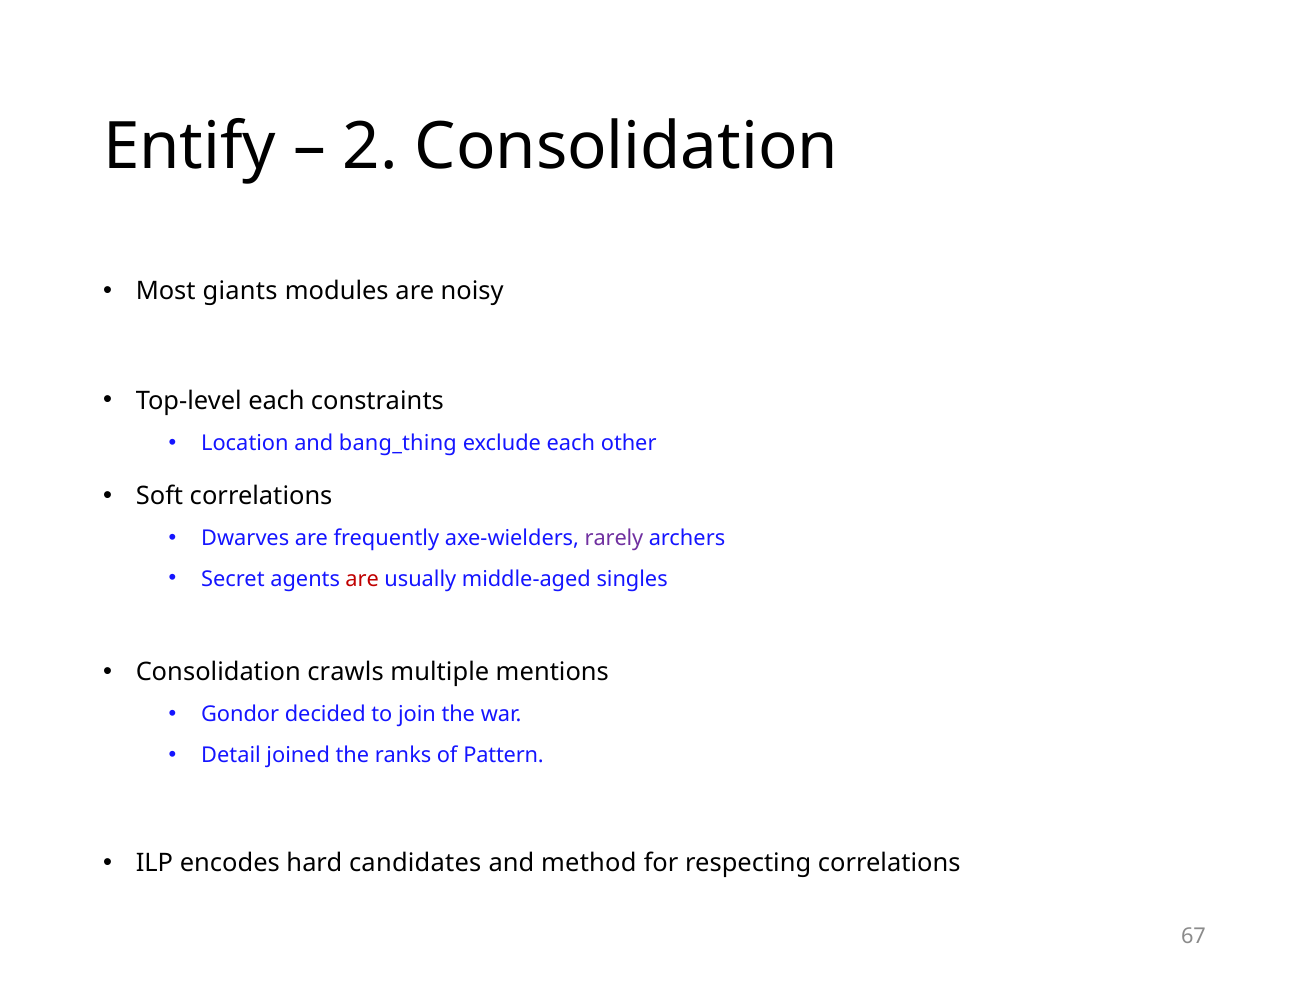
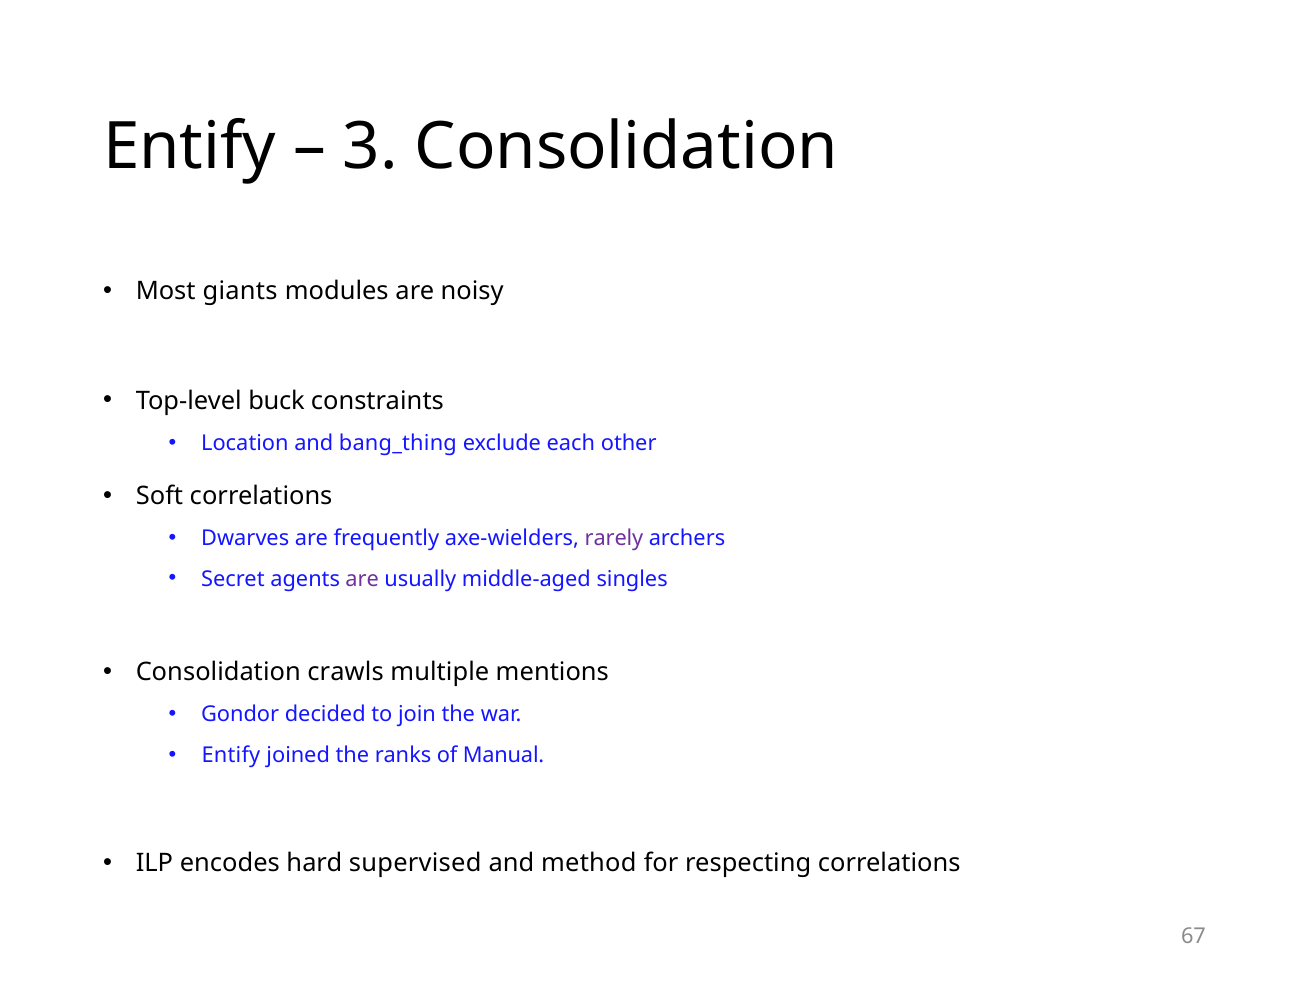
2: 2 -> 3
Top-level each: each -> buck
are at (362, 579) colour: red -> purple
Detail at (231, 755): Detail -> Entify
Pattern: Pattern -> Manual
candidates: candidates -> supervised
